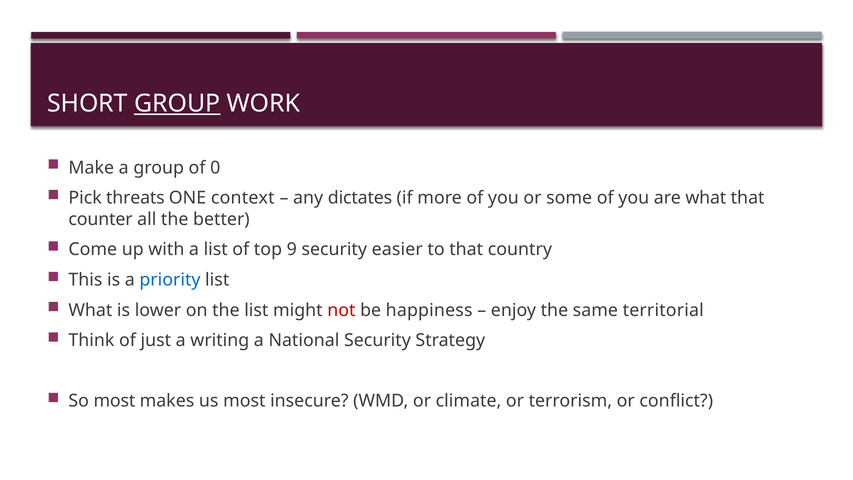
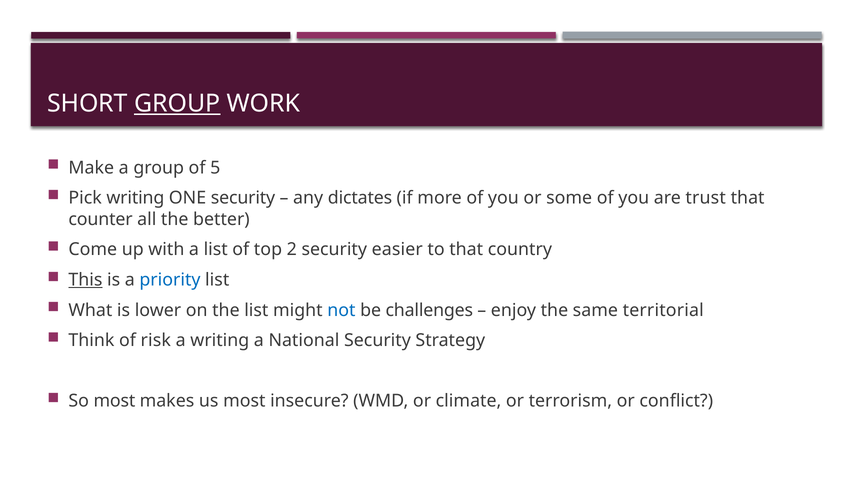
0: 0 -> 5
Pick threats: threats -> writing
ONE context: context -> security
are what: what -> trust
9: 9 -> 2
This underline: none -> present
not colour: red -> blue
happiness: happiness -> challenges
just: just -> risk
